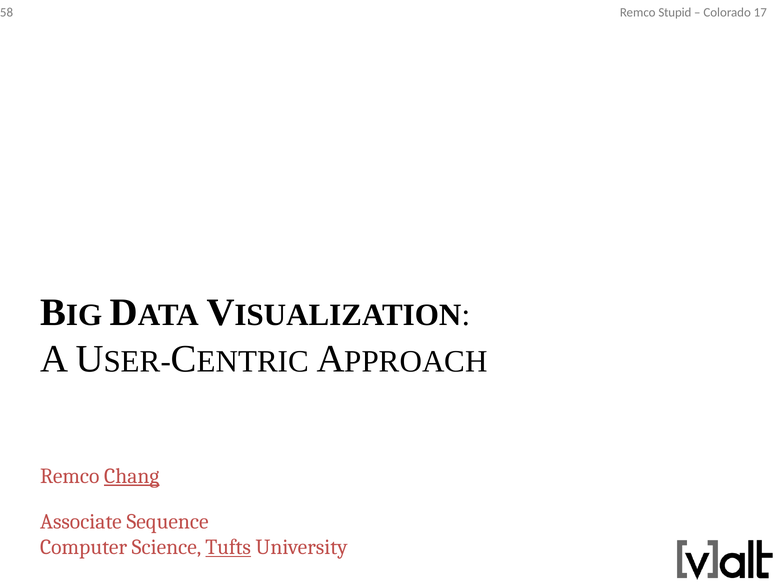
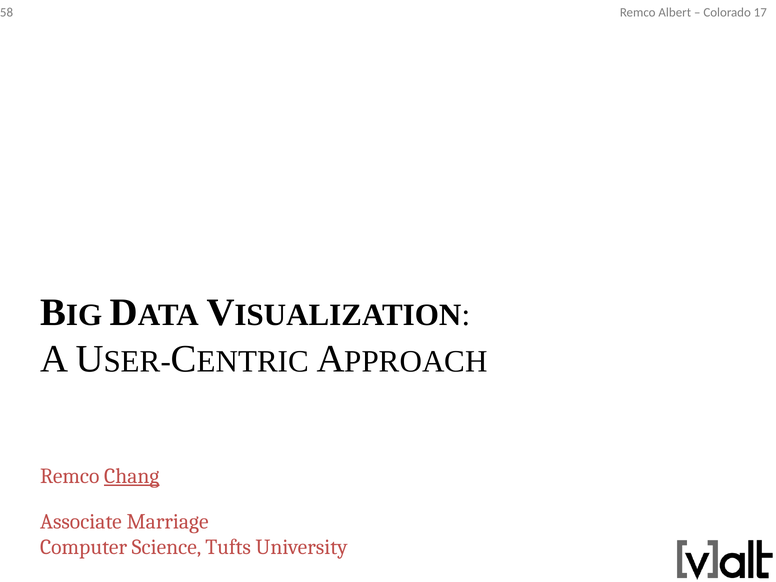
Stupid: Stupid -> Albert
Sequence: Sequence -> Marriage
Tufts underline: present -> none
